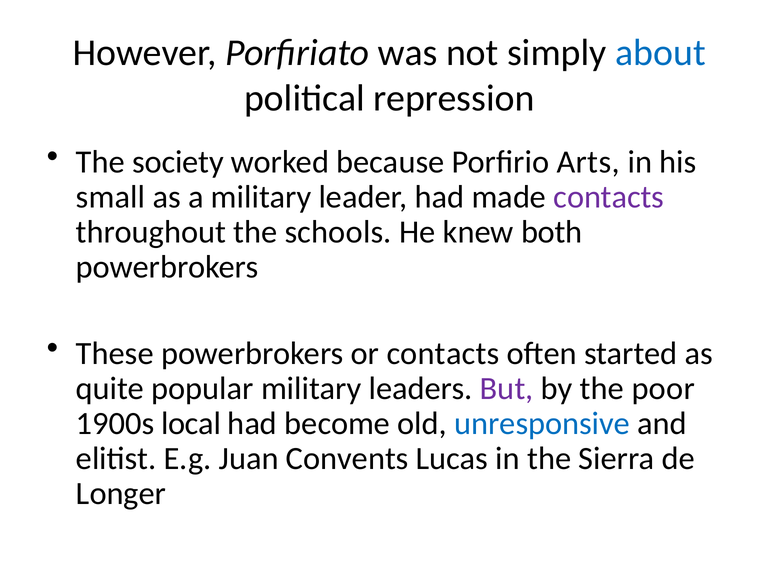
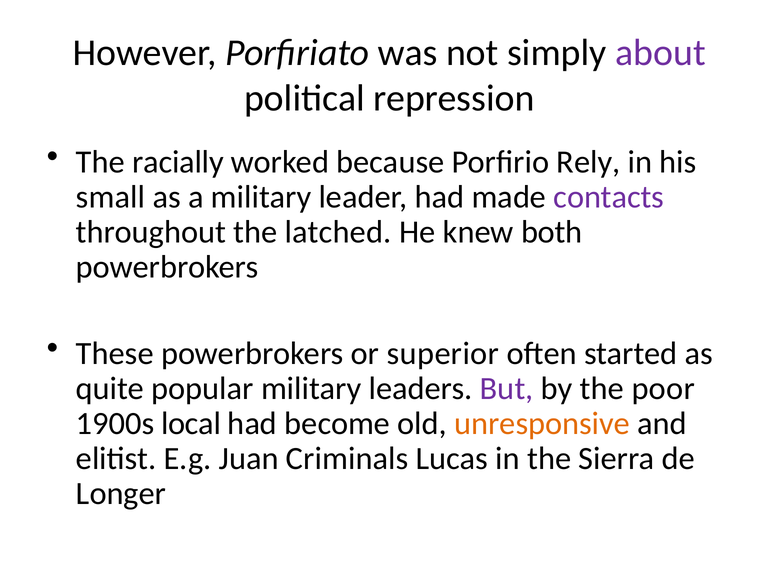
about colour: blue -> purple
society: society -> racially
Arts: Arts -> Rely
schools: schools -> latched
or contacts: contacts -> superior
unresponsive colour: blue -> orange
Convents: Convents -> Criminals
